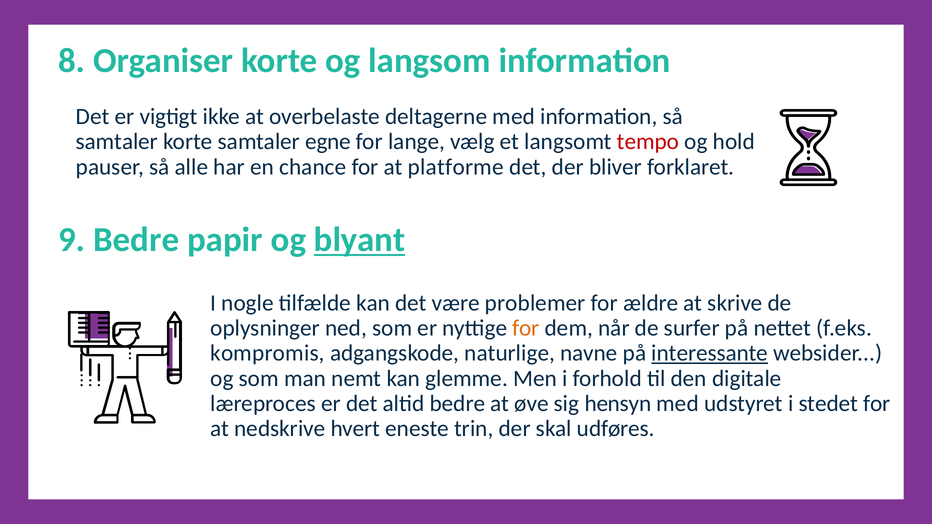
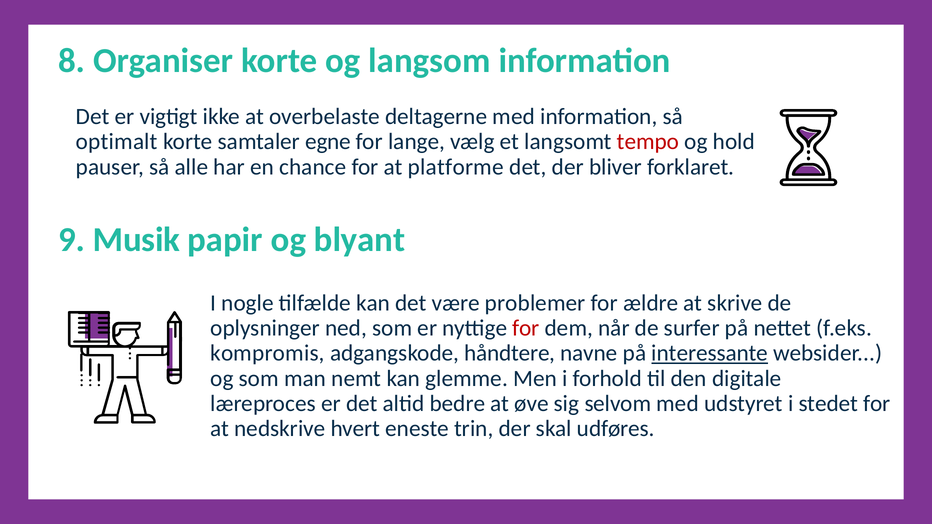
samtaler at (117, 142): samtaler -> optimalt
9 Bedre: Bedre -> Musik
blyant underline: present -> none
for at (526, 328) colour: orange -> red
naturlige: naturlige -> håndtere
hensyn: hensyn -> selvom
